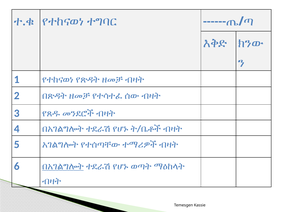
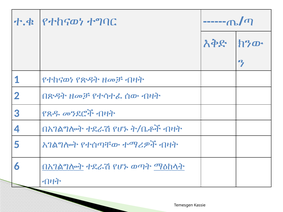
ማዕከላት underline: none -> present
